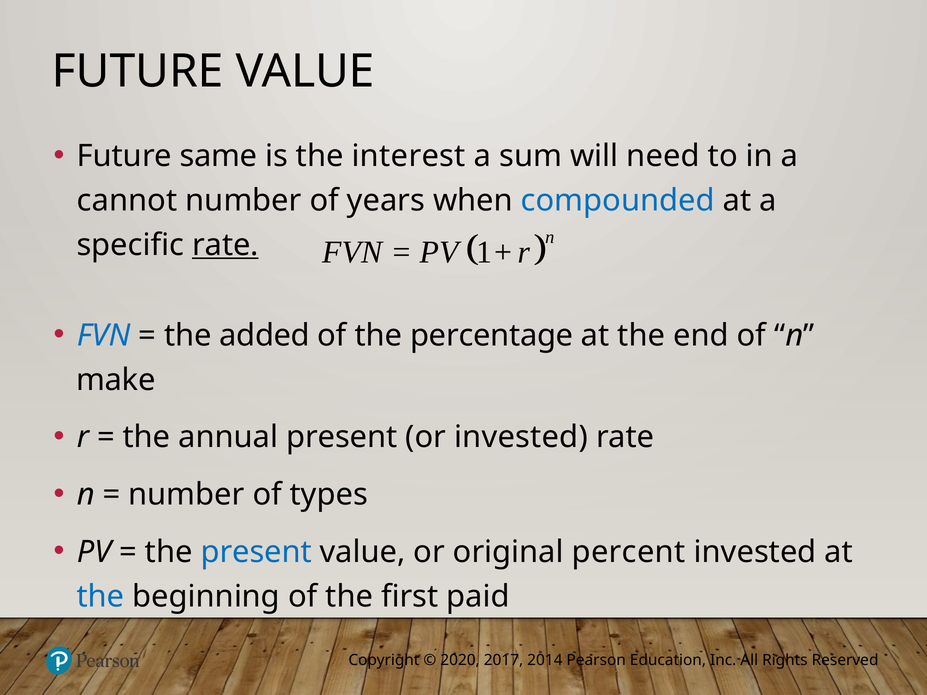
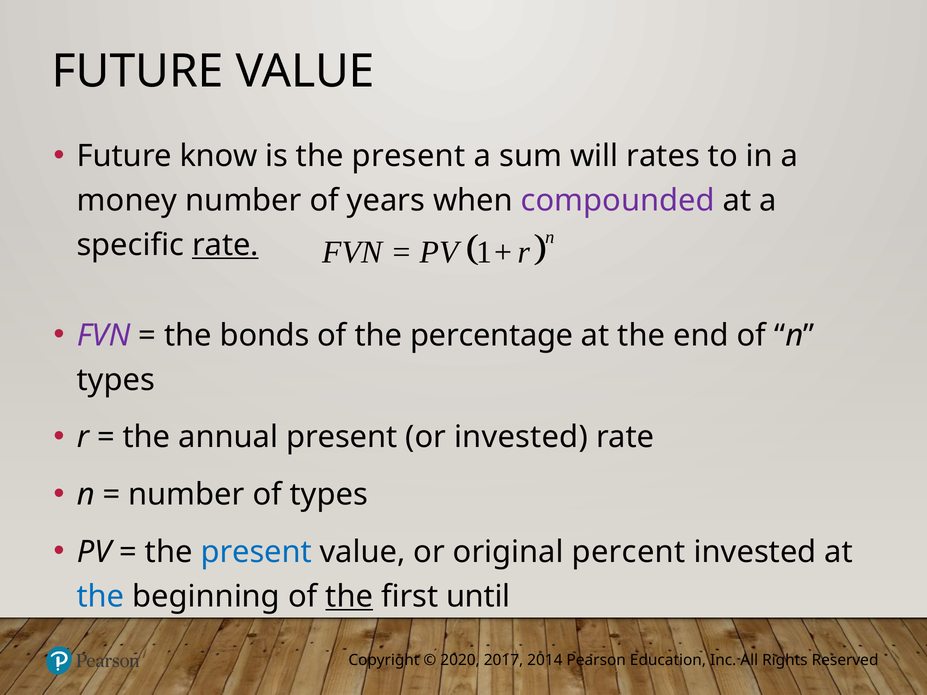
same: same -> know
is the interest: interest -> present
need: need -> rates
cannot: cannot -> money
compounded colour: blue -> purple
FVN at (104, 336) colour: blue -> purple
added: added -> bonds
make at (116, 380): make -> types
the at (349, 597) underline: none -> present
paid: paid -> until
